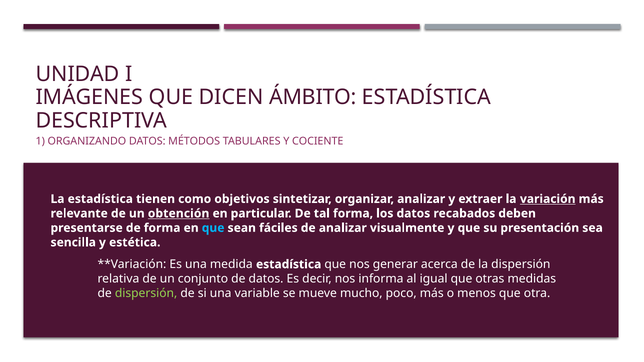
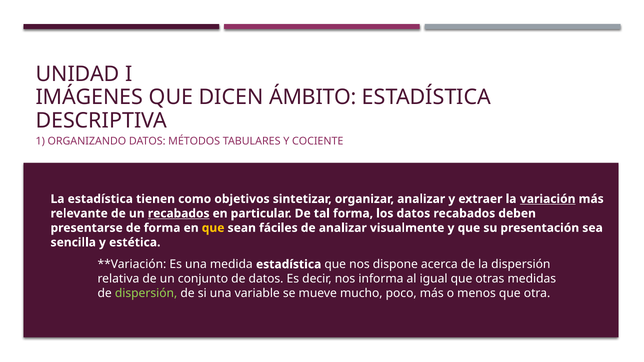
un obtención: obtención -> recabados
que at (213, 228) colour: light blue -> yellow
generar: generar -> dispone
